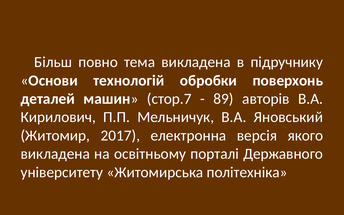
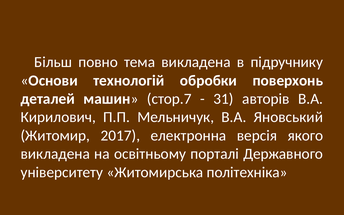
89: 89 -> 31
